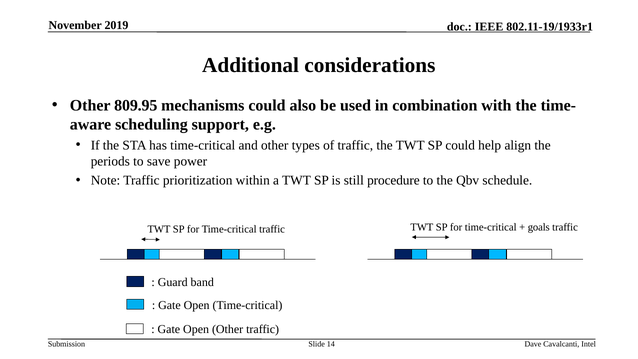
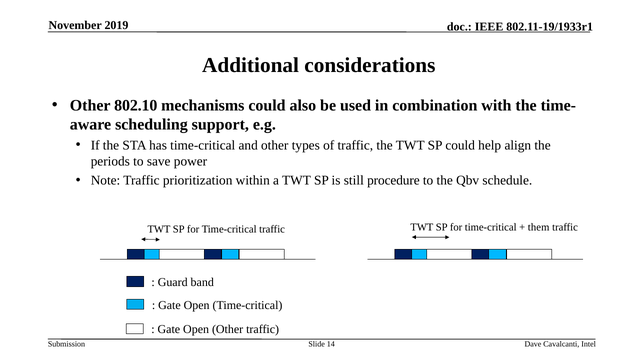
809.95: 809.95 -> 802.10
goals: goals -> them
